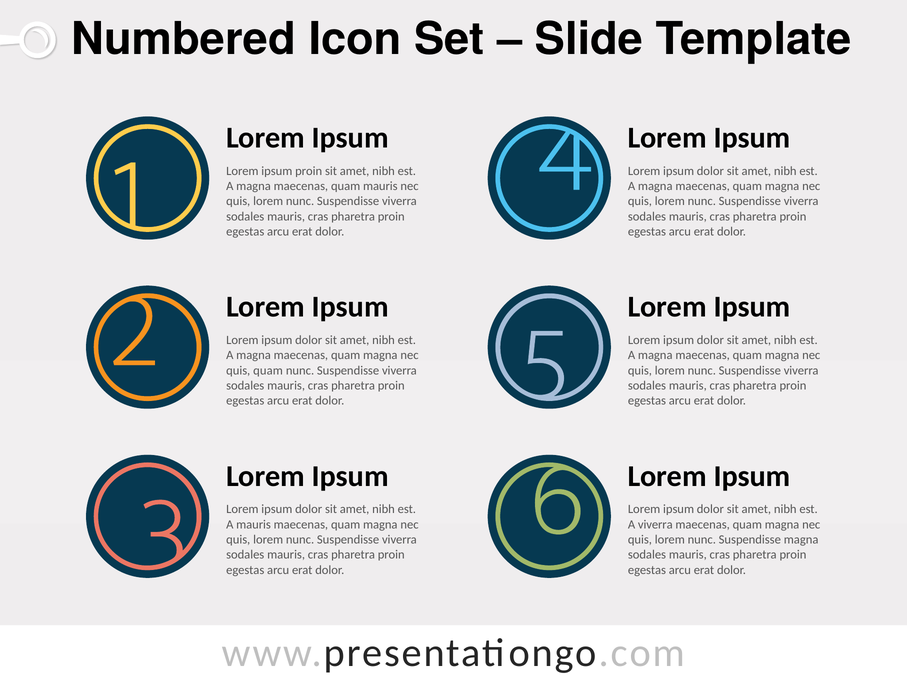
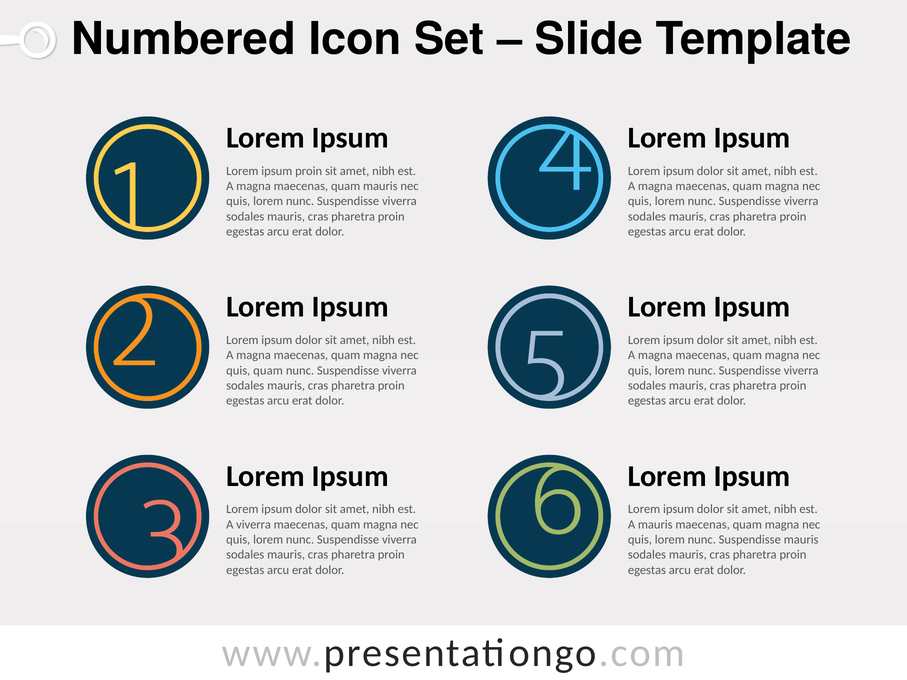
A mauris: mauris -> viverra
A viverra: viverra -> mauris
Suspendisse magna: magna -> mauris
